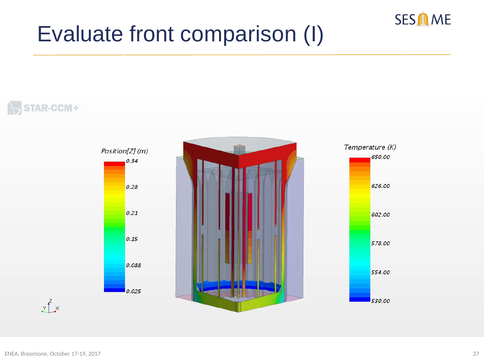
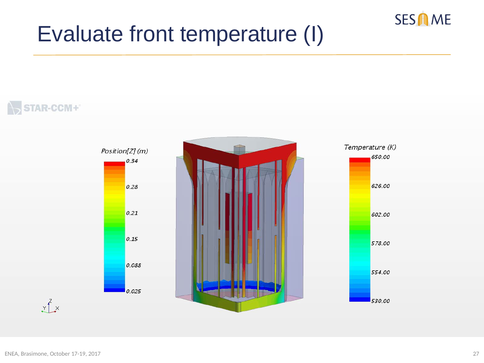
comparison: comparison -> temperature
